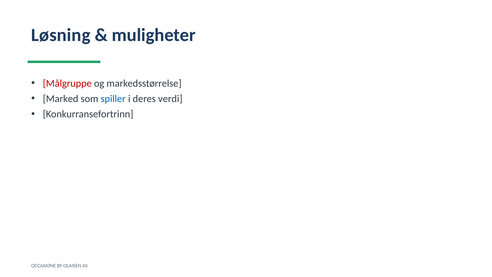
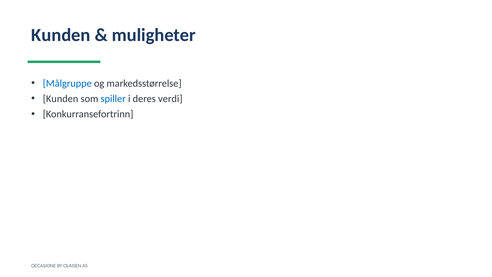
Løsning at (61, 35): Løsning -> Kunden
Målgruppe colour: red -> blue
Marked at (61, 99): Marked -> Kunden
